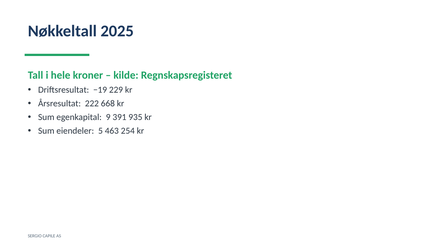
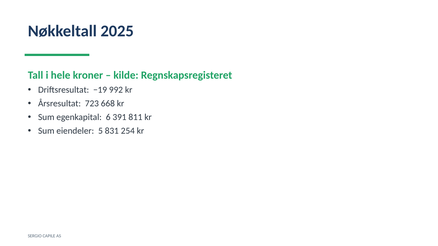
229: 229 -> 992
222: 222 -> 723
9: 9 -> 6
935: 935 -> 811
463: 463 -> 831
